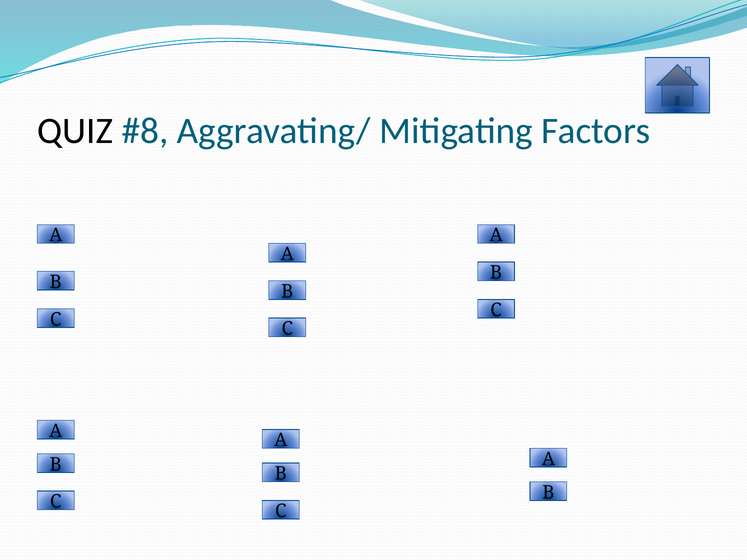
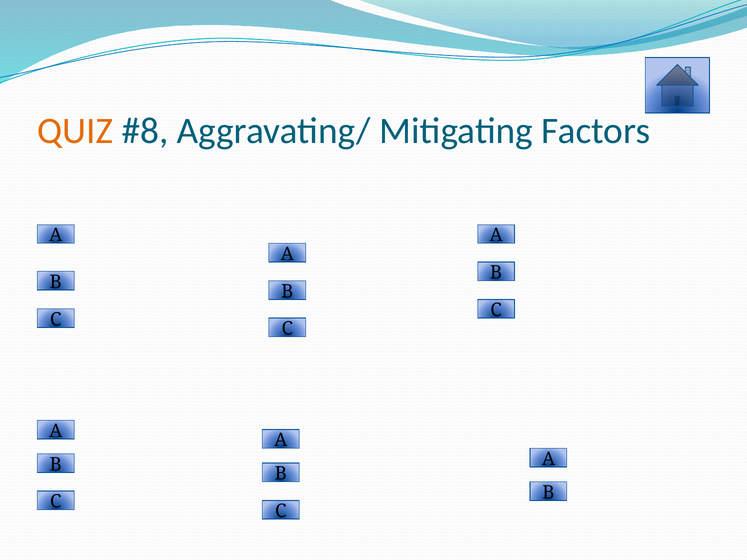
QUIZ colour: black -> orange
